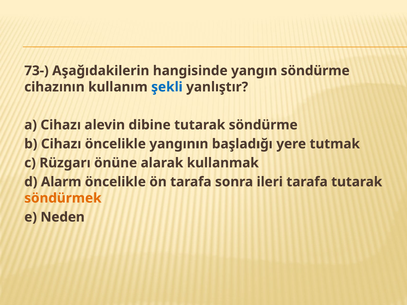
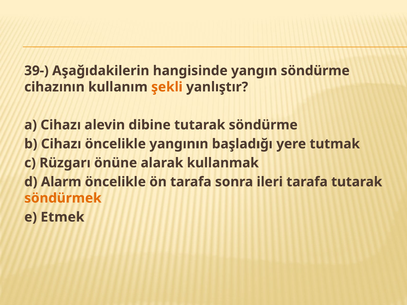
73-: 73- -> 39-
şekli colour: blue -> orange
Neden: Neden -> Etmek
